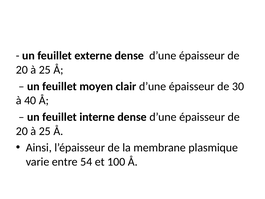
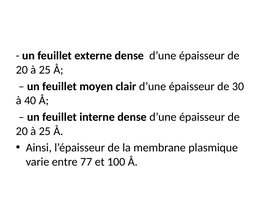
54: 54 -> 77
